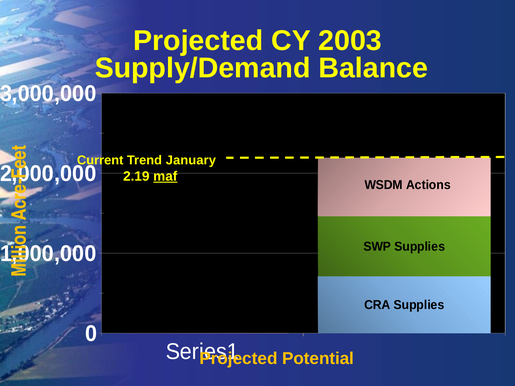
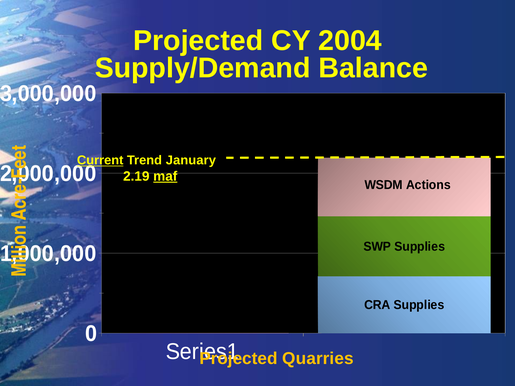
2003: 2003 -> 2004
Current underline: none -> present
Potential: Potential -> Quarries
